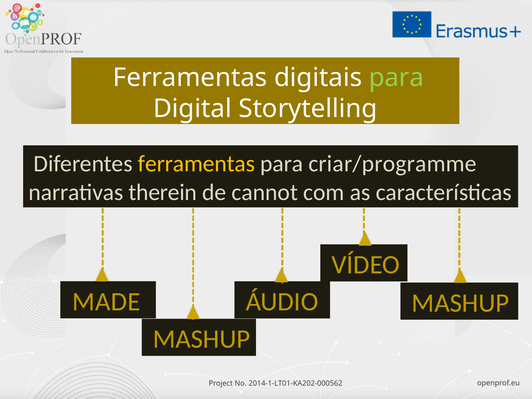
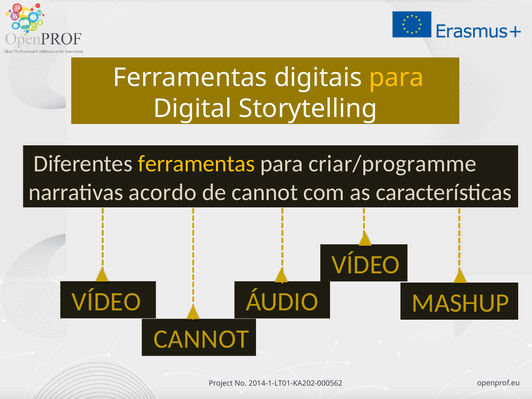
para at (396, 77) colour: light green -> yellow
therein: therein -> acordo
MADE at (106, 302): MADE -> VÍDEO
MASHUP at (202, 339): MASHUP -> CANNOT
